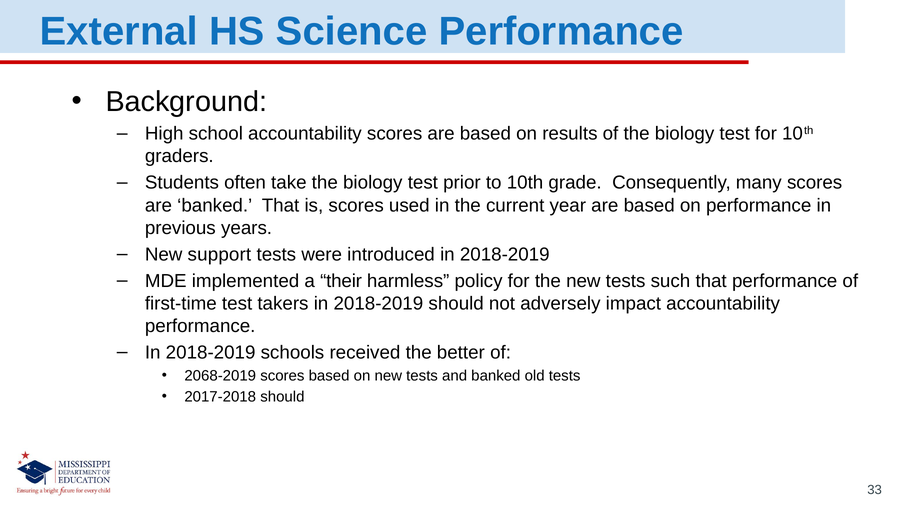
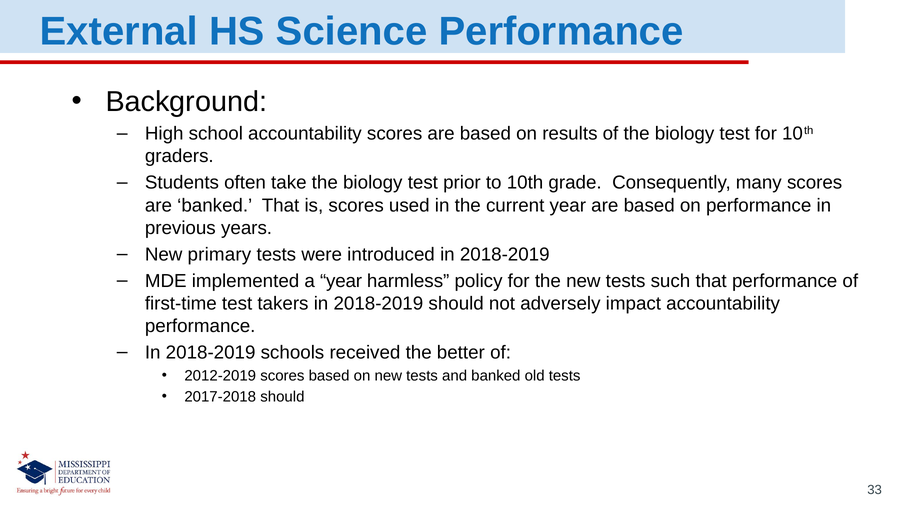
support: support -> primary
a their: their -> year
2068-2019: 2068-2019 -> 2012-2019
